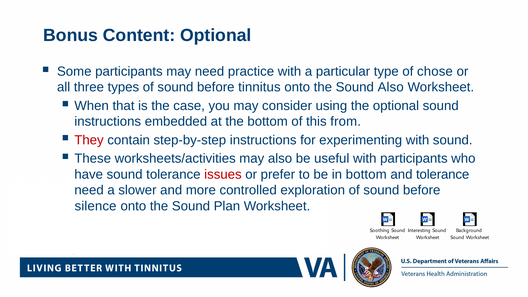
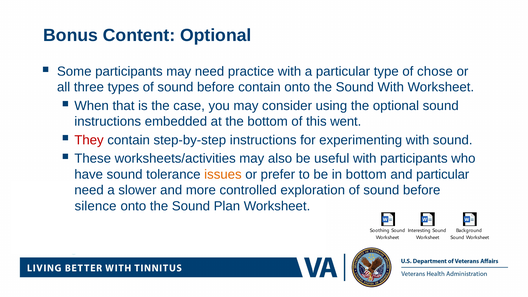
before tinnitus: tinnitus -> contain
Sound Also: Also -> With
from: from -> went
issues colour: red -> orange
and tolerance: tolerance -> particular
